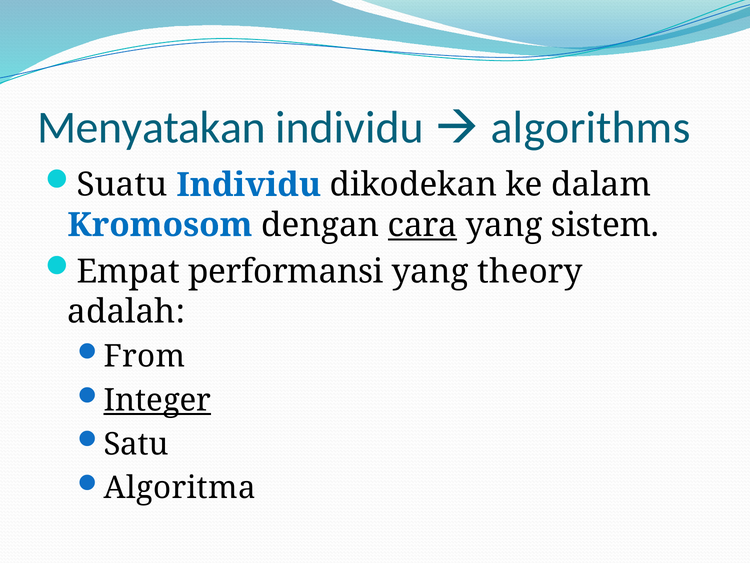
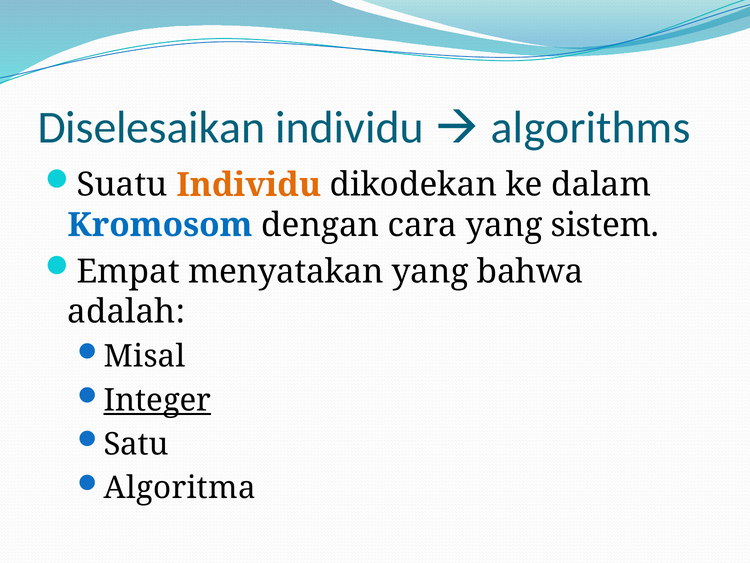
Menyatakan: Menyatakan -> Diselesaikan
Individu at (249, 185) colour: blue -> orange
cara underline: present -> none
performansi: performansi -> menyatakan
theory: theory -> bahwa
From: From -> Misal
